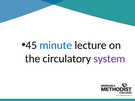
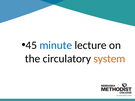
system colour: purple -> orange
